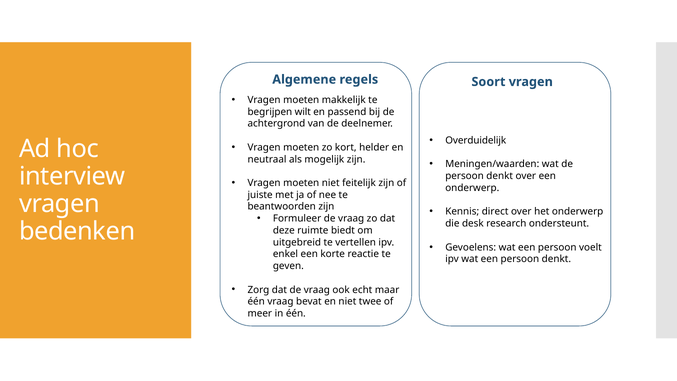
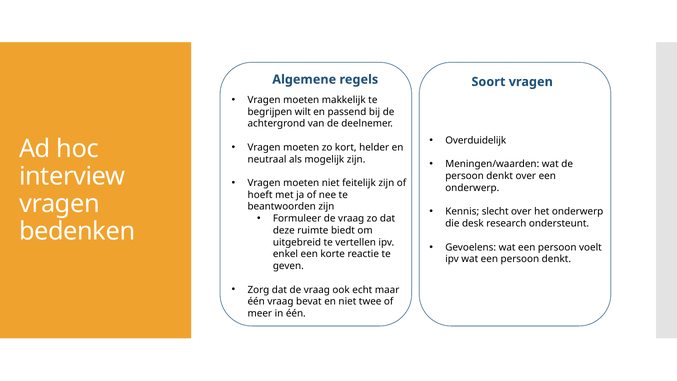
juiste: juiste -> hoeft
direct: direct -> slecht
